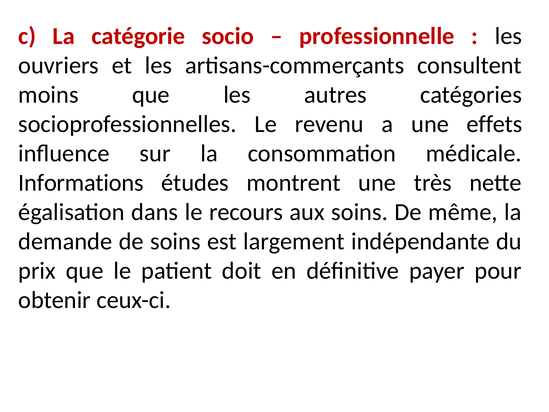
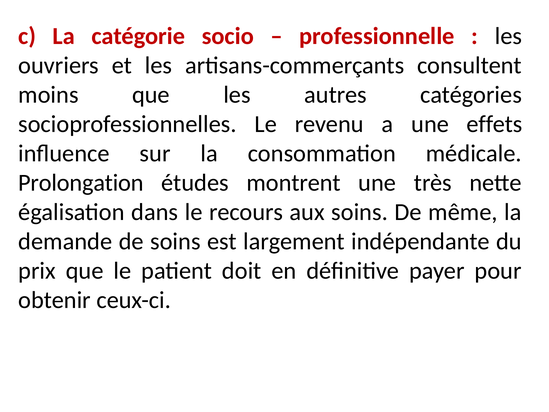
Informations: Informations -> Prolongation
